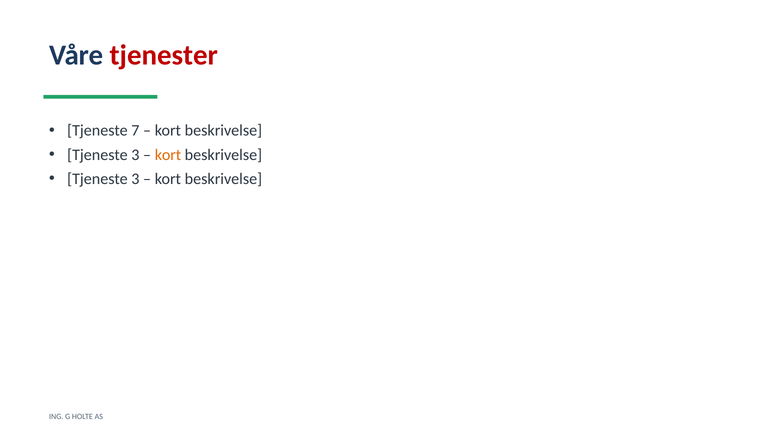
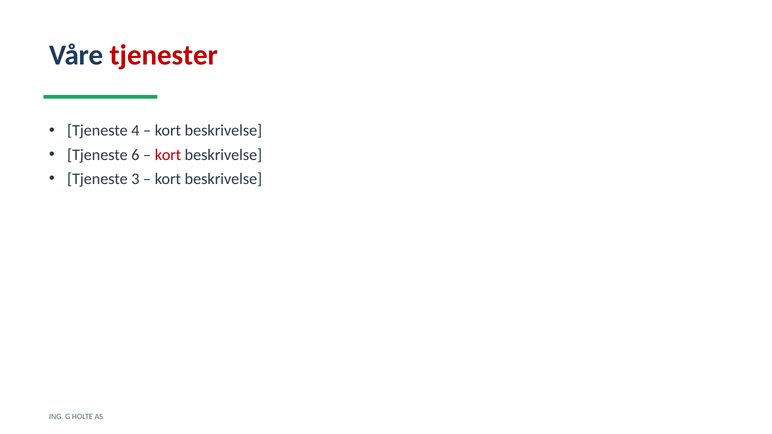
7: 7 -> 4
3 at (135, 155): 3 -> 6
kort at (168, 155) colour: orange -> red
